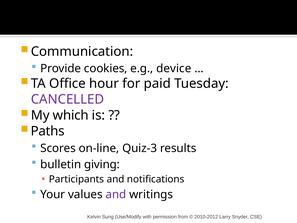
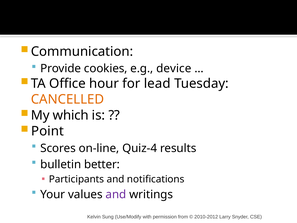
paid: paid -> lead
CANCELLED colour: purple -> orange
Paths: Paths -> Point
Quiz-3: Quiz-3 -> Quiz-4
giving: giving -> better
